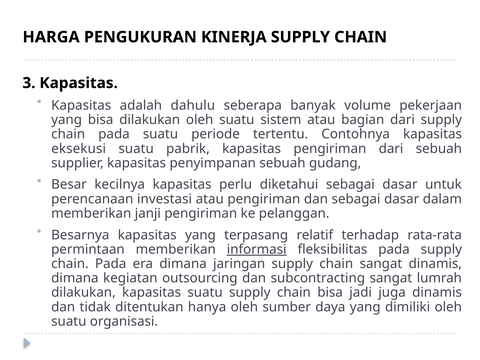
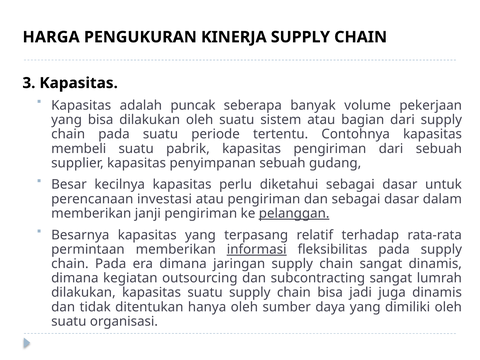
dahulu: dahulu -> puncak
eksekusi: eksekusi -> membeli
pelanggan underline: none -> present
